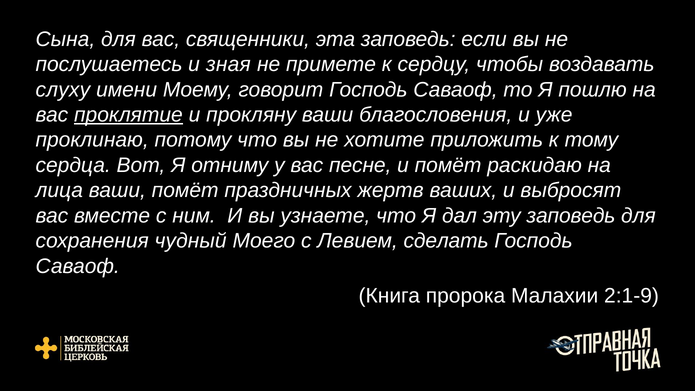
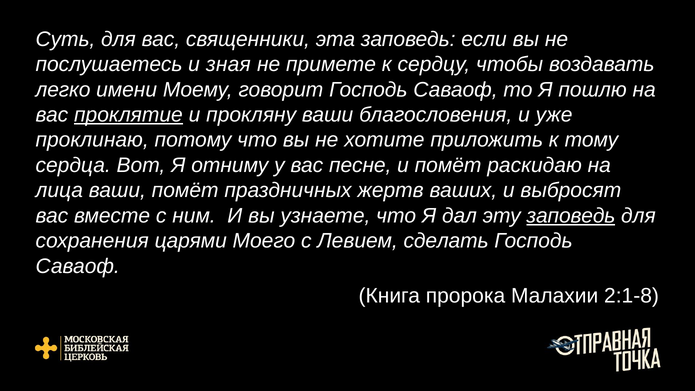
Сына: Сына -> Суть
слуху: слуху -> легко
заповедь at (571, 216) underline: none -> present
чудный: чудный -> царями
2:1-9: 2:1-9 -> 2:1-8
